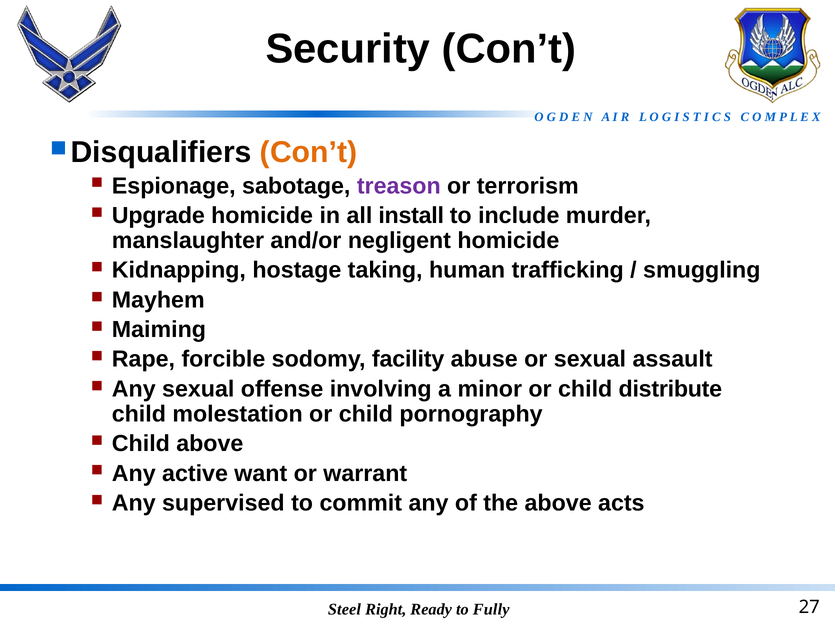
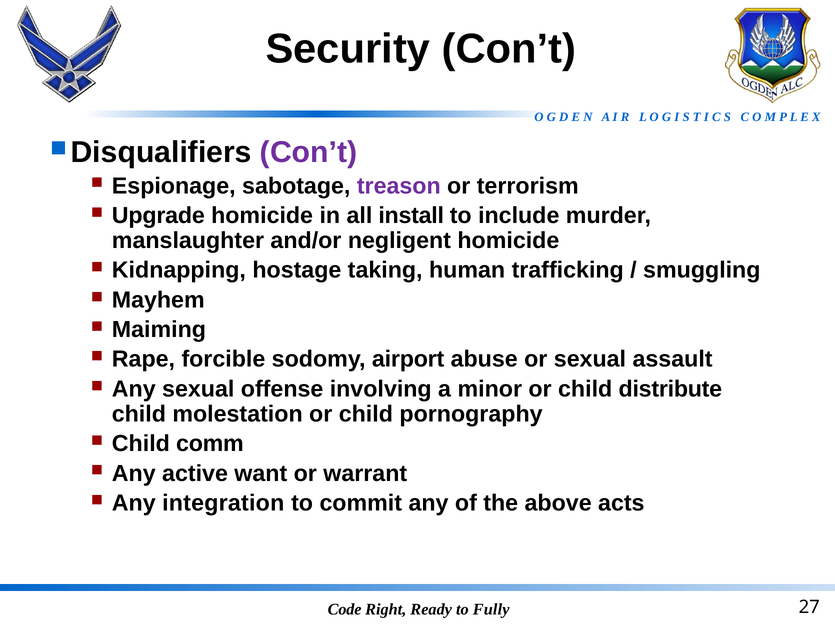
Con’t at (309, 152) colour: orange -> purple
facility: facility -> airport
Child above: above -> comm
supervised: supervised -> integration
Steel: Steel -> Code
